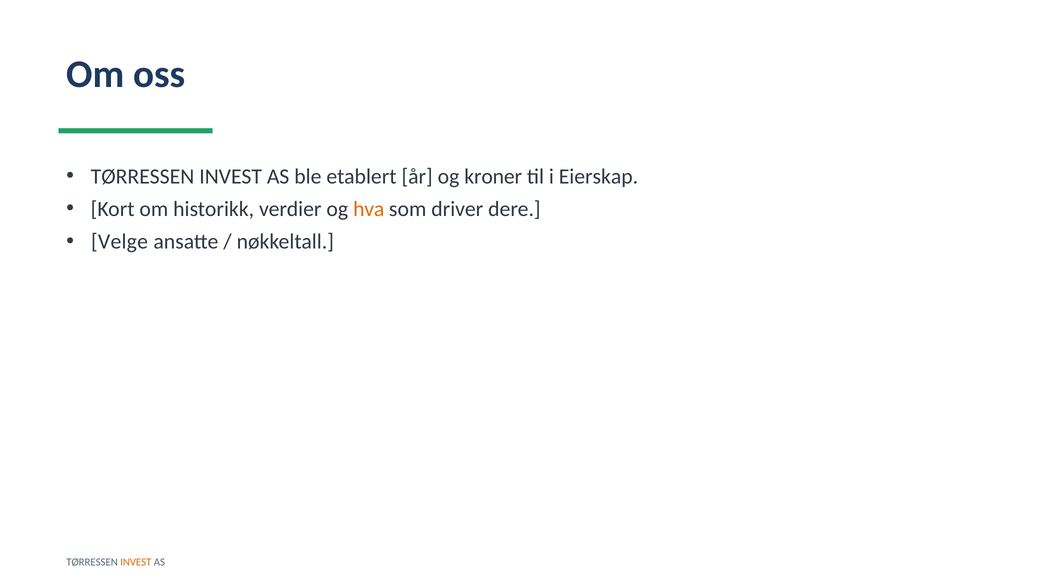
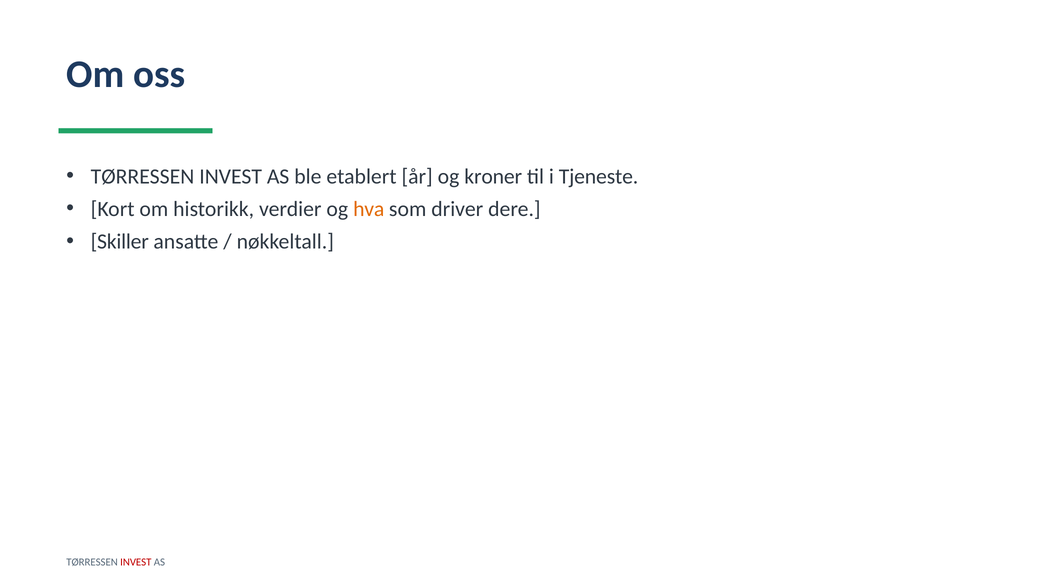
Eierskap: Eierskap -> Tjeneste
Velge: Velge -> Skiller
INVEST at (136, 562) colour: orange -> red
